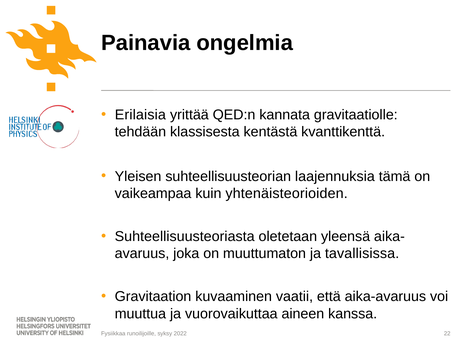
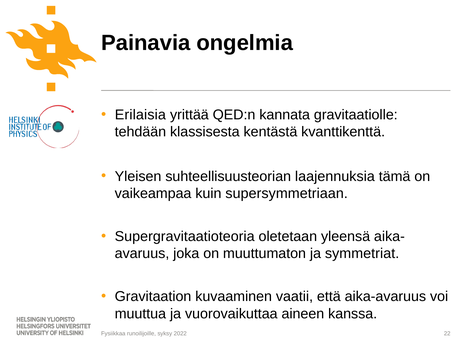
yhtenäisteorioiden: yhtenäisteorioiden -> supersymmetriaan
Suhteellisuusteoriasta: Suhteellisuusteoriasta -> Supergravitaatioteoria
tavallisissa: tavallisissa -> symmetriat
